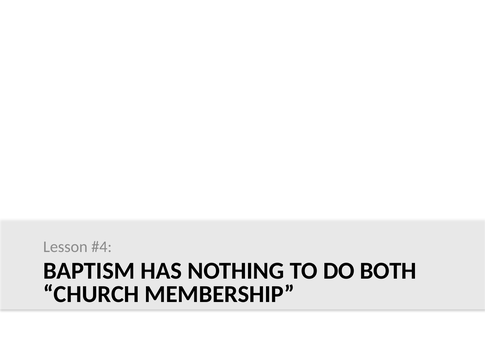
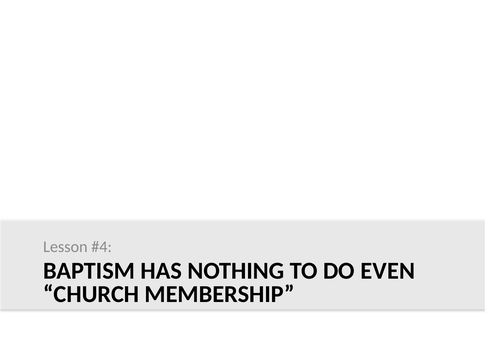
BOTH: BOTH -> EVEN
